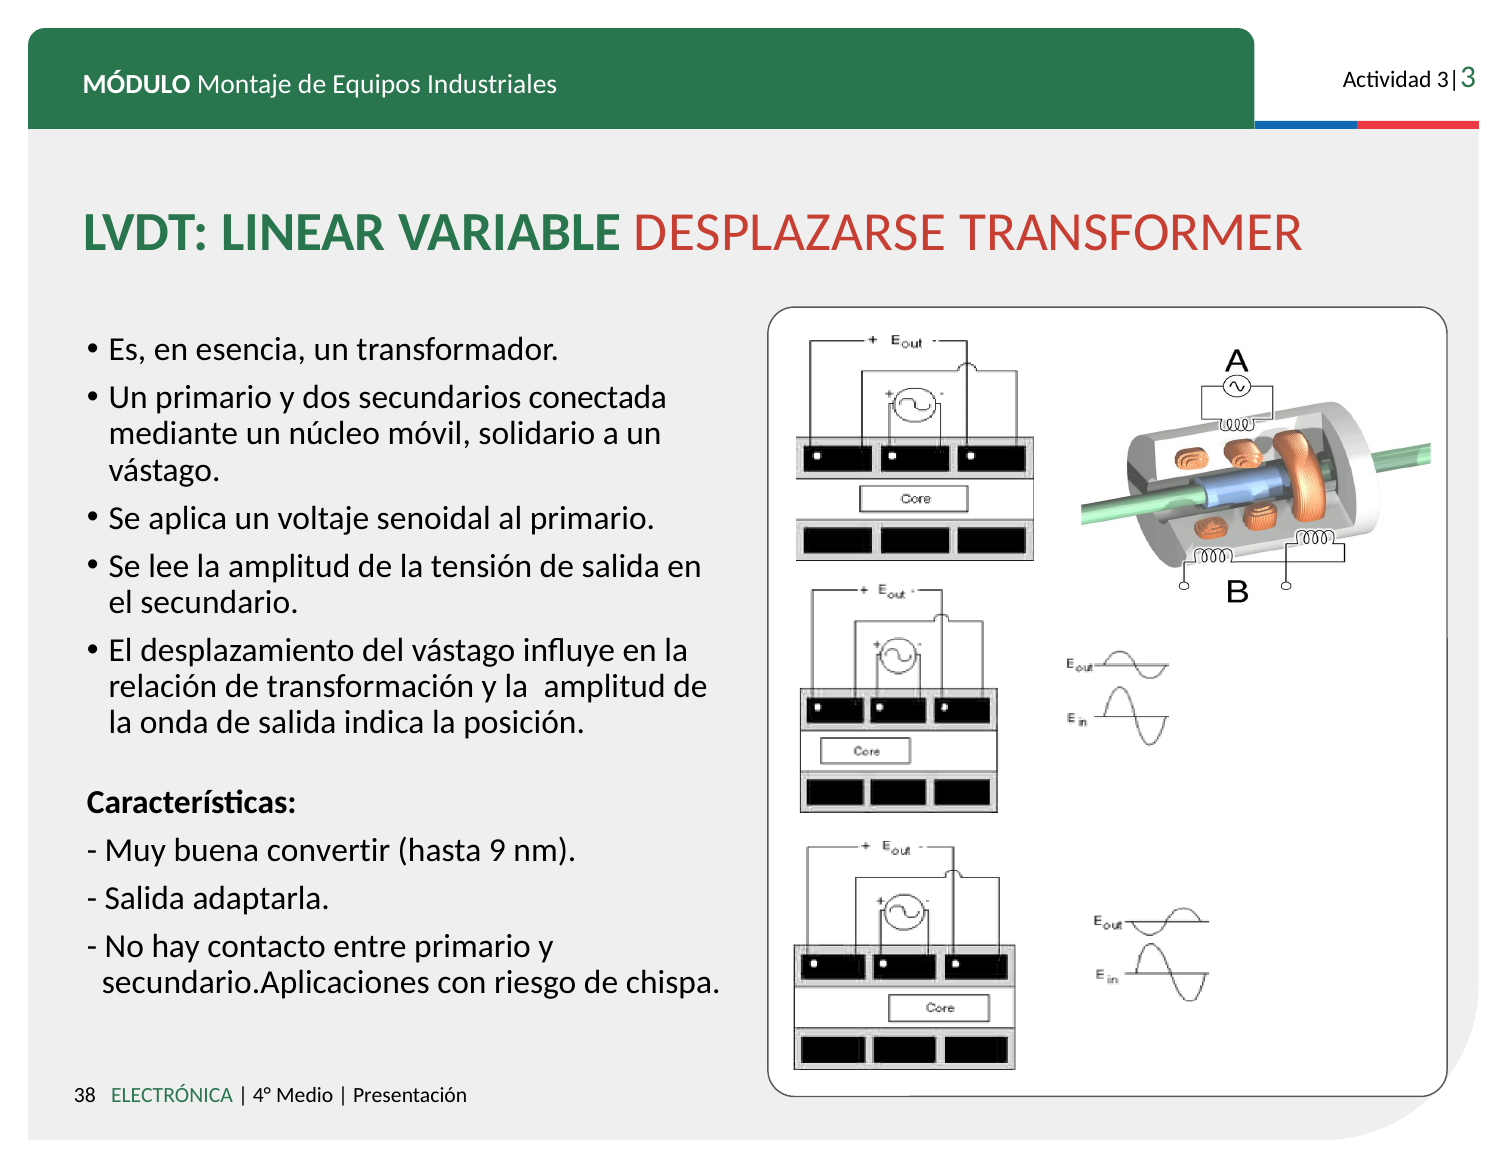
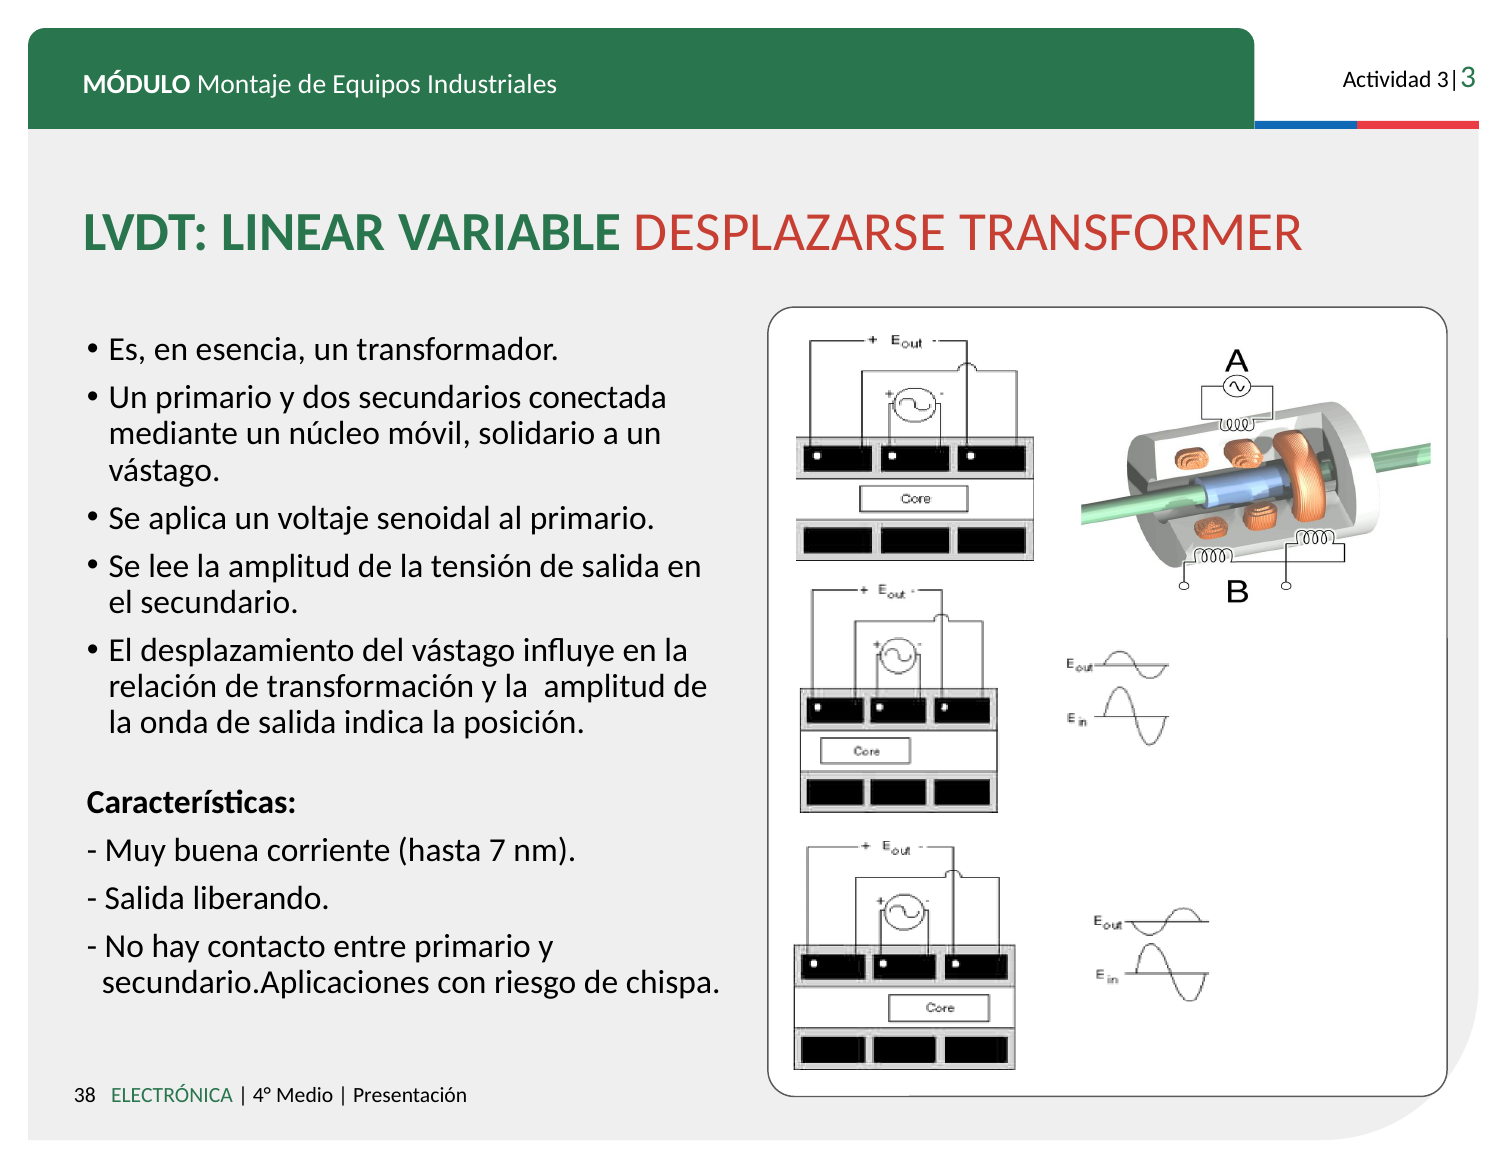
convertir: convertir -> corriente
9: 9 -> 7
adaptarla: adaptarla -> liberando
